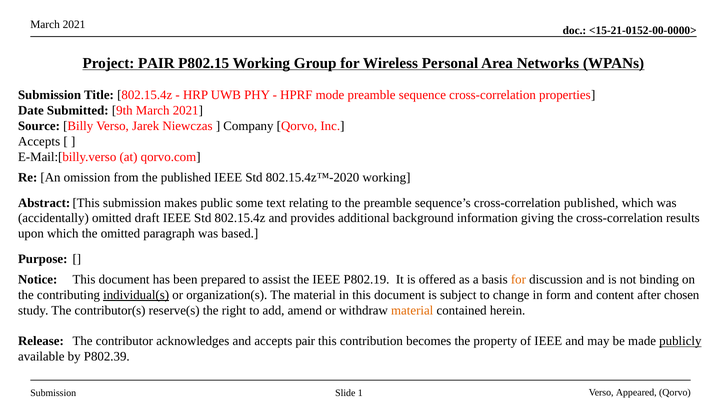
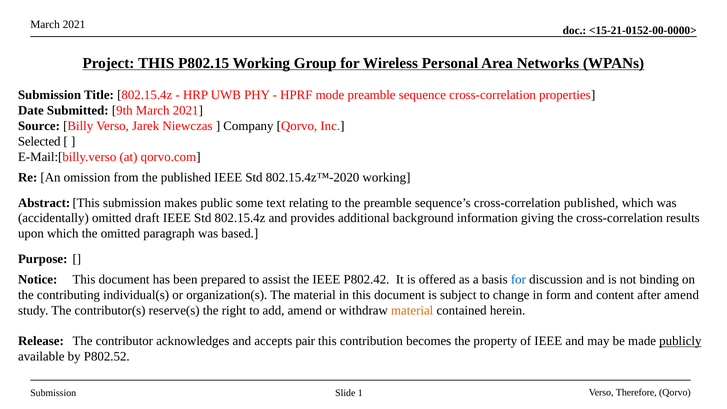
Project PAIR: PAIR -> THIS
Accepts at (39, 142): Accepts -> Selected
P802.19: P802.19 -> P802.42
for at (518, 279) colour: orange -> blue
individual(s underline: present -> none
after chosen: chosen -> amend
P802.39: P802.39 -> P802.52
Appeared: Appeared -> Therefore
